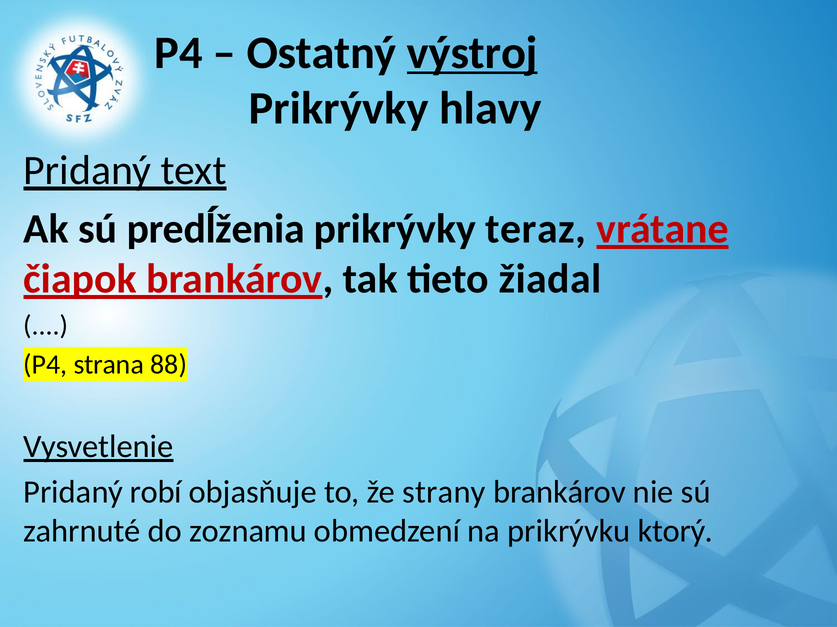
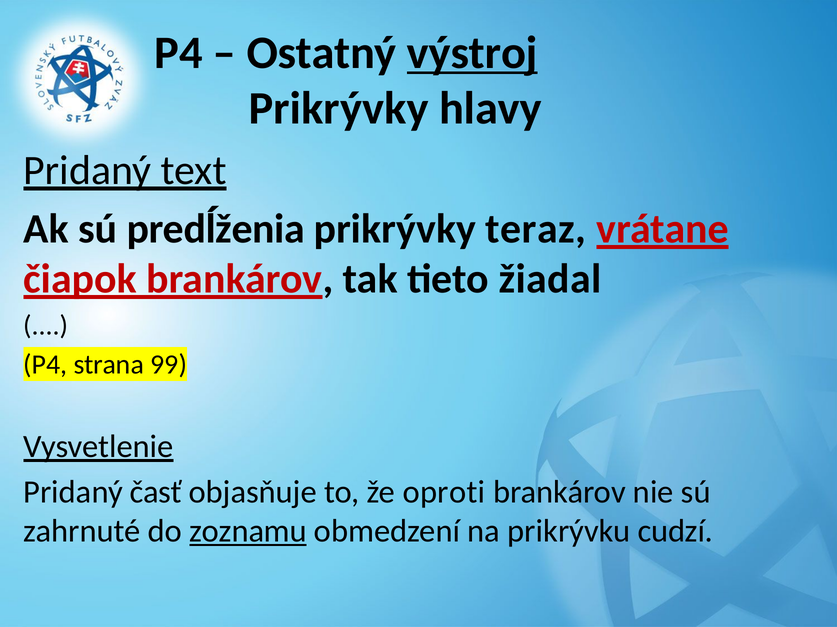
88: 88 -> 99
robí: robí -> časť
strany: strany -> oproti
zoznamu underline: none -> present
ktorý: ktorý -> cudzí
